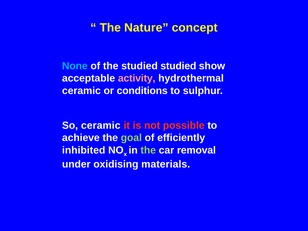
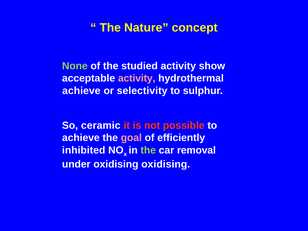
None colour: light blue -> light green
studied studied: studied -> activity
ceramic at (81, 91): ceramic -> achieve
conditions: conditions -> selectivity
goal colour: light green -> pink
oxidising materials: materials -> oxidising
